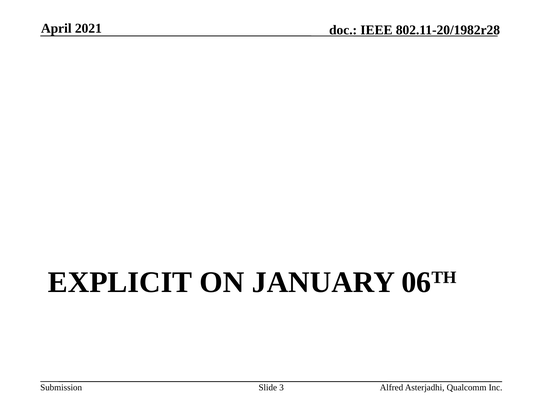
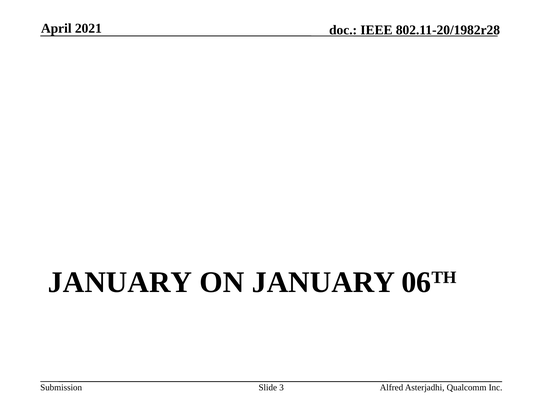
EXPLICIT at (120, 282): EXPLICIT -> JANUARY
